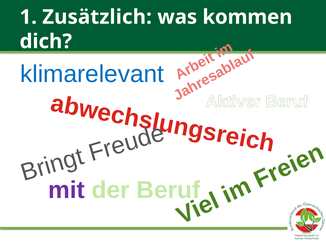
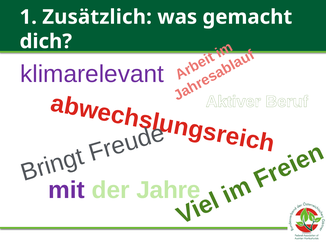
kommen: kommen -> gemacht
klimarelevant colour: blue -> purple
der Beruf: Beruf -> Jahre
